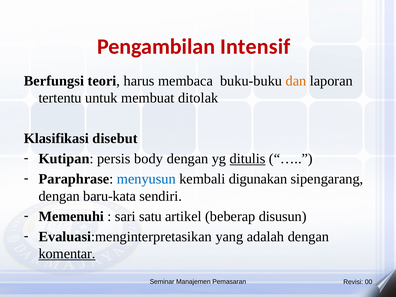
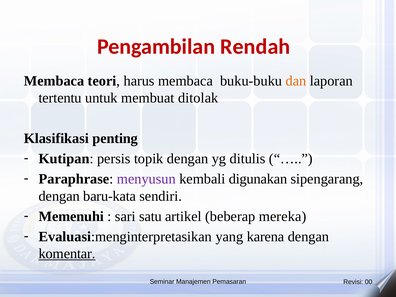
Intensif: Intensif -> Rendah
Berfungsi at (54, 81): Berfungsi -> Membaca
disebut: disebut -> penting
body: body -> topik
ditulis underline: present -> none
menyusun colour: blue -> purple
disusun: disusun -> mereka
adalah: adalah -> karena
